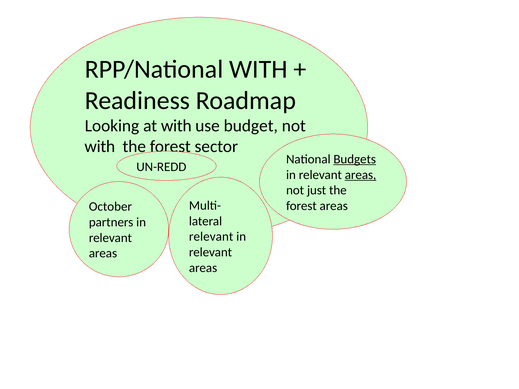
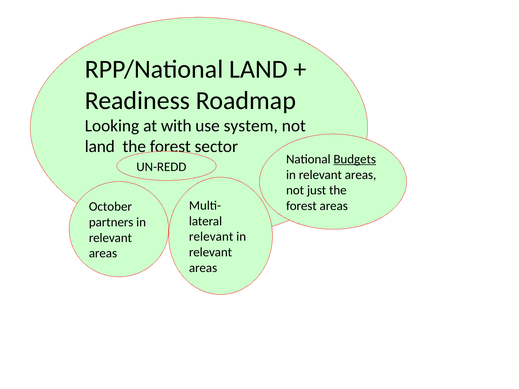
RPP/National WITH: WITH -> LAND
budget: budget -> system
with at (100, 147): with -> land
areas at (361, 175) underline: present -> none
